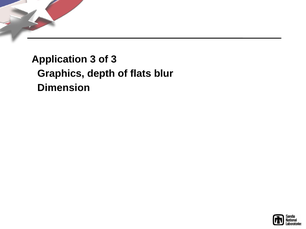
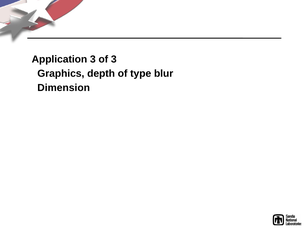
flats: flats -> type
